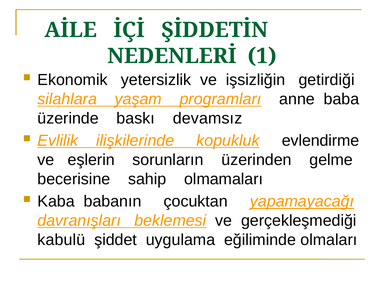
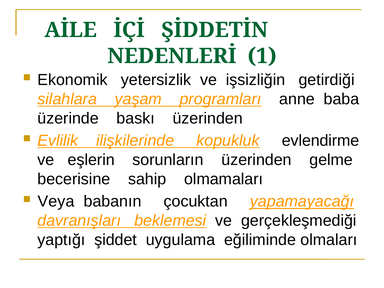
baskı devamsız: devamsız -> üzerinden
Kaba: Kaba -> Veya
kabulü: kabulü -> yaptığı
